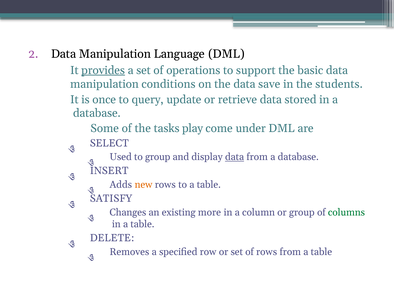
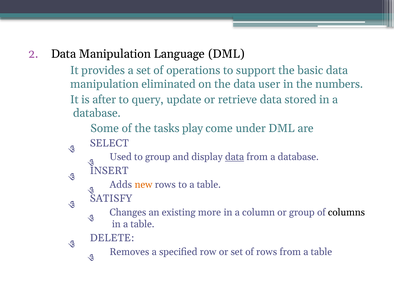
provides underline: present -> none
conditions: conditions -> eliminated
save: save -> user
students: students -> numbers
once: once -> after
columns colour: green -> black
